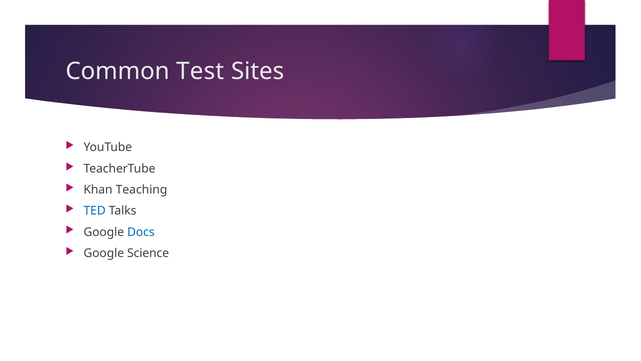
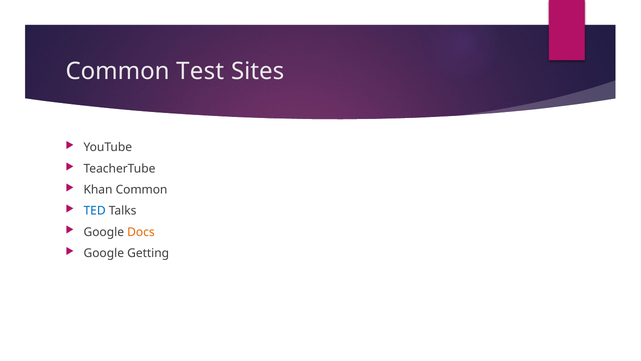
Khan Teaching: Teaching -> Common
Docs colour: blue -> orange
Science: Science -> Getting
